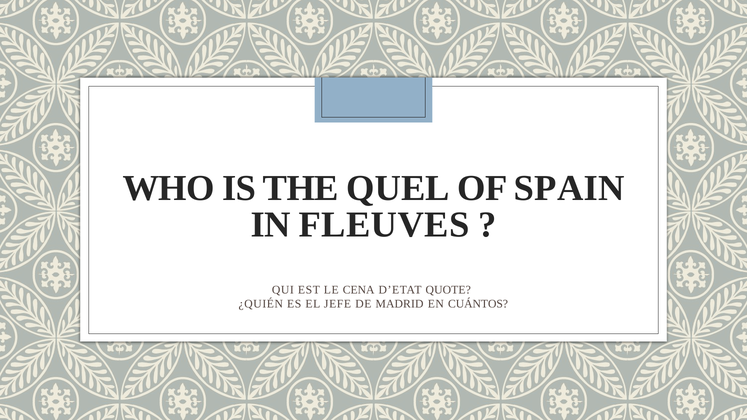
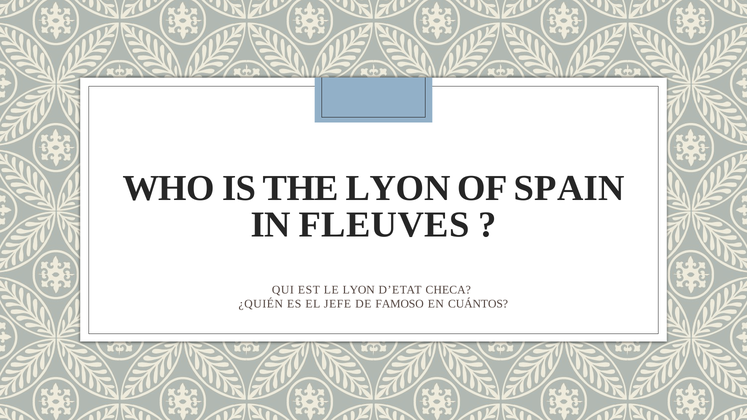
THE QUEL: QUEL -> LYON
LE CENA: CENA -> LYON
QUOTE: QUOTE -> CHECA
MADRID: MADRID -> FAMOSO
